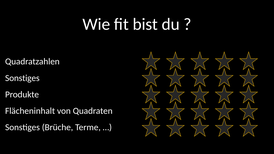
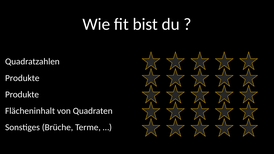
Sonstiges at (22, 78): Sonstiges -> Produkte
